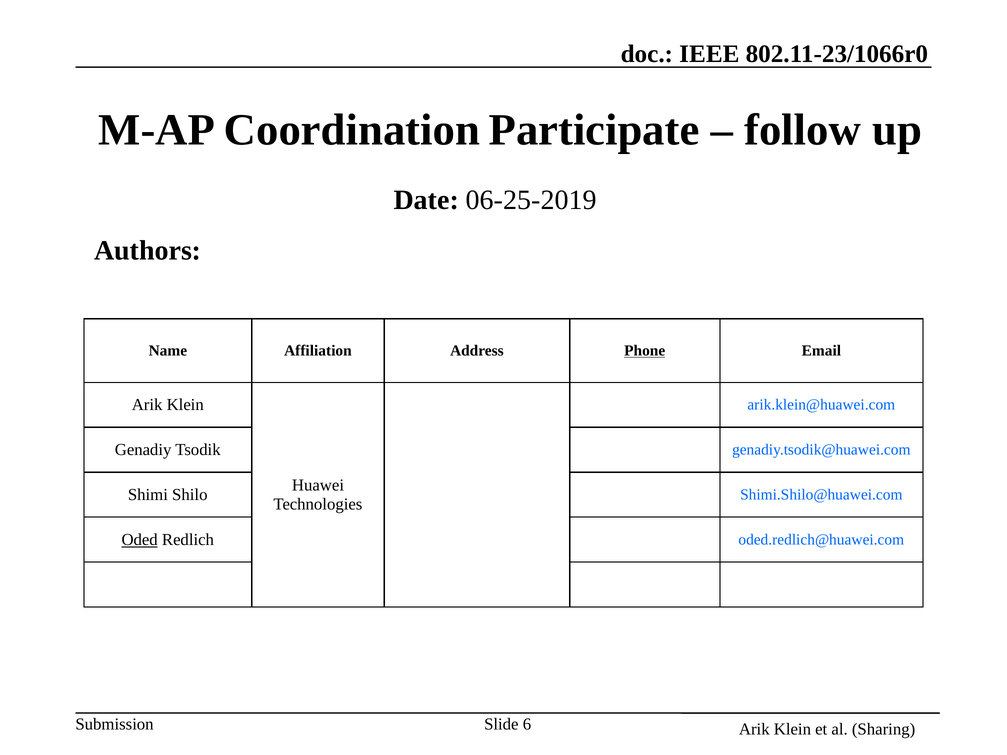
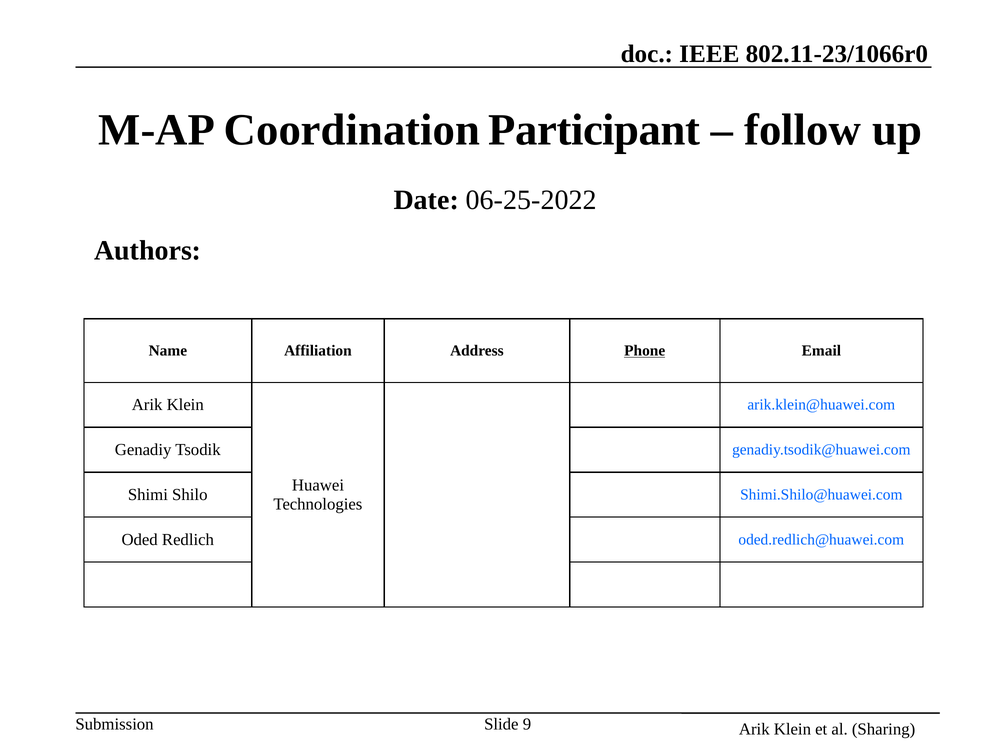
Participate: Participate -> Participant
06-25-2019: 06-25-2019 -> 06-25-2022
Oded underline: present -> none
6: 6 -> 9
